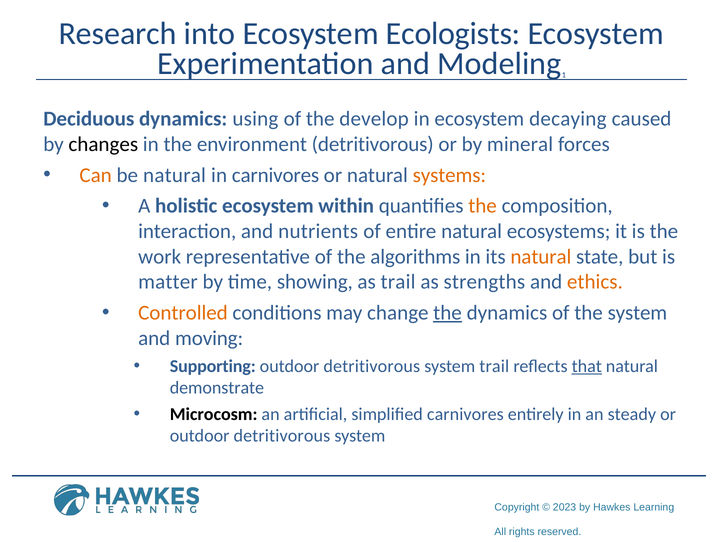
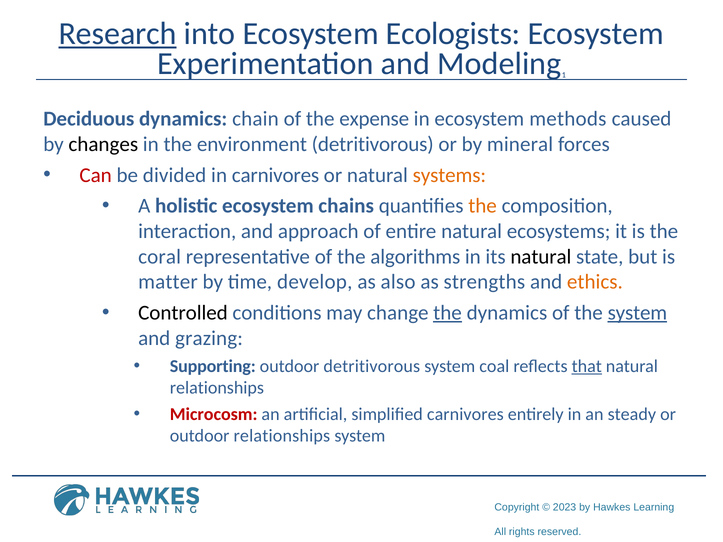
Research underline: none -> present
using: using -> chain
develop: develop -> expense
decaying: decaying -> methods
Can colour: orange -> red
be natural: natural -> divided
within: within -> chains
nutrients: nutrients -> approach
work: work -> coral
natural at (541, 257) colour: orange -> black
showing: showing -> develop
as trail: trail -> also
Controlled colour: orange -> black
system at (637, 313) underline: none -> present
moving: moving -> grazing
system trail: trail -> coal
demonstrate at (217, 388): demonstrate -> relationships
Microcosm colour: black -> red
detritivorous at (282, 436): detritivorous -> relationships
